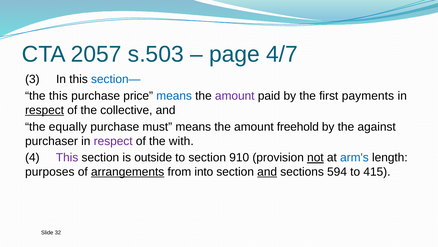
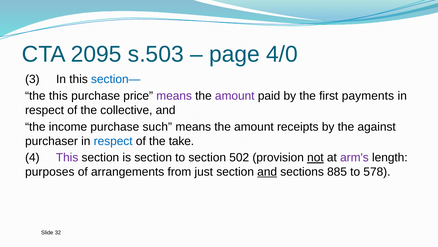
2057: 2057 -> 2095
4/7: 4/7 -> 4/0
means at (174, 96) colour: blue -> purple
respect at (45, 110) underline: present -> none
equally: equally -> income
must: must -> such
freehold: freehold -> receipts
respect at (113, 141) colour: purple -> blue
with: with -> take
is outside: outside -> section
910: 910 -> 502
arm's colour: blue -> purple
arrangements underline: present -> none
into: into -> just
594: 594 -> 885
415: 415 -> 578
